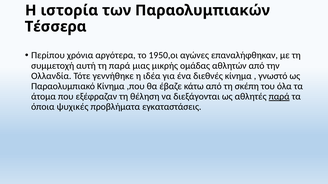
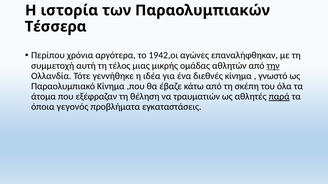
1950,οι: 1950,οι -> 1942,οι
τη παρά: παρά -> τέλος
την underline: none -> present
διεξάγονται: διεξάγονται -> τραυματιών
ψυχικές: ψυχικές -> γεγονός
